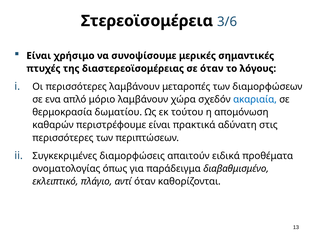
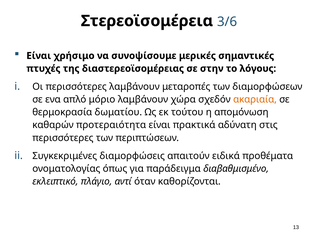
σε όταν: όταν -> στην
ακαριαία colour: blue -> orange
περιστρέφουμε: περιστρέφουμε -> προτεραιότητα
